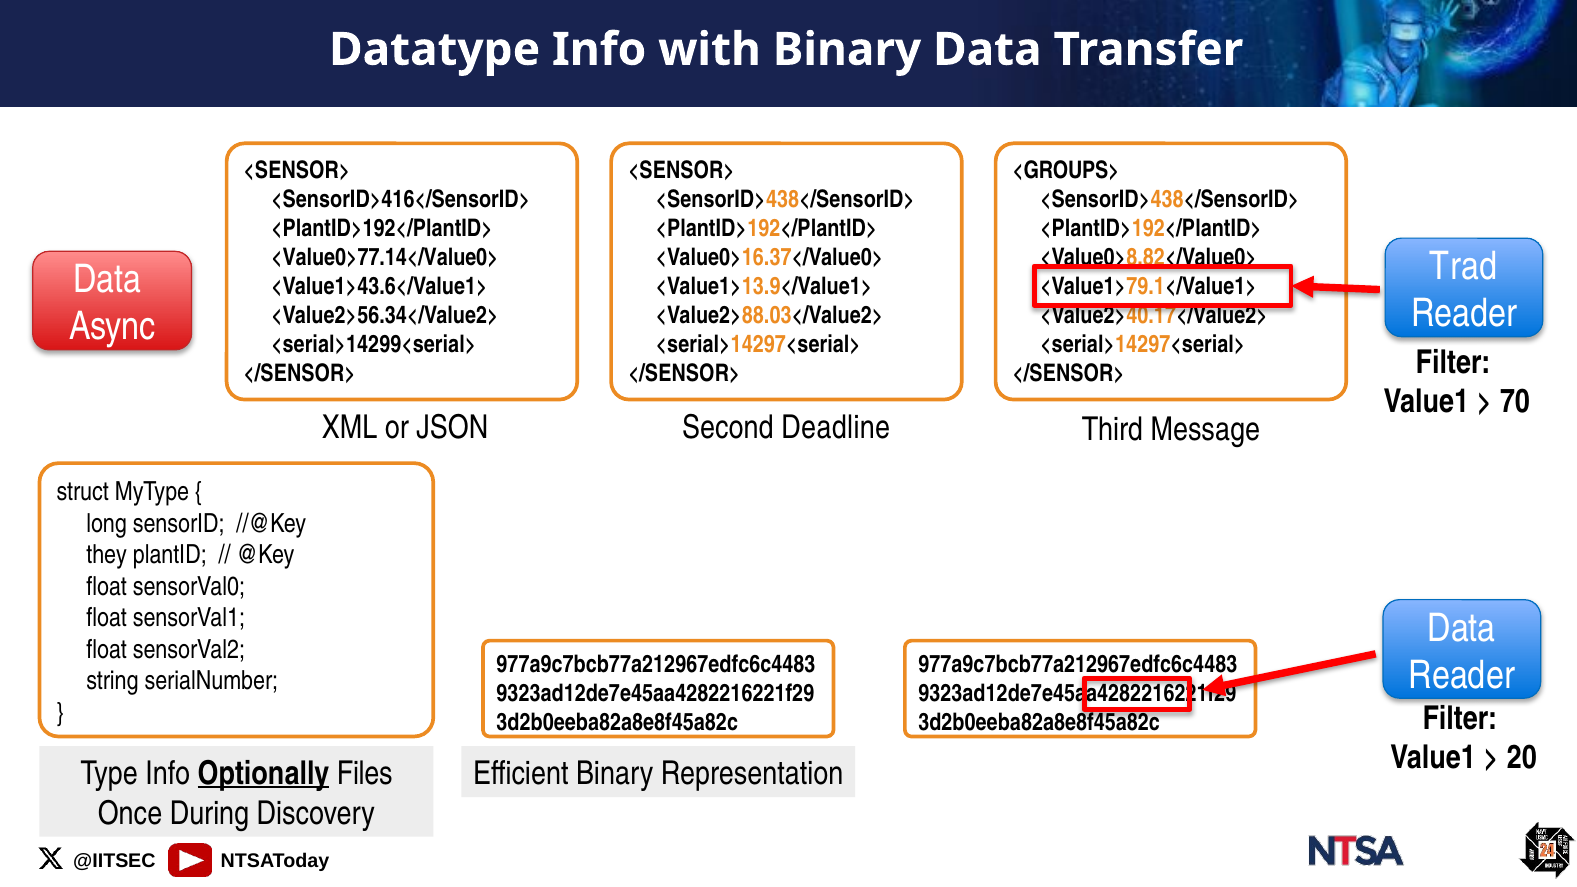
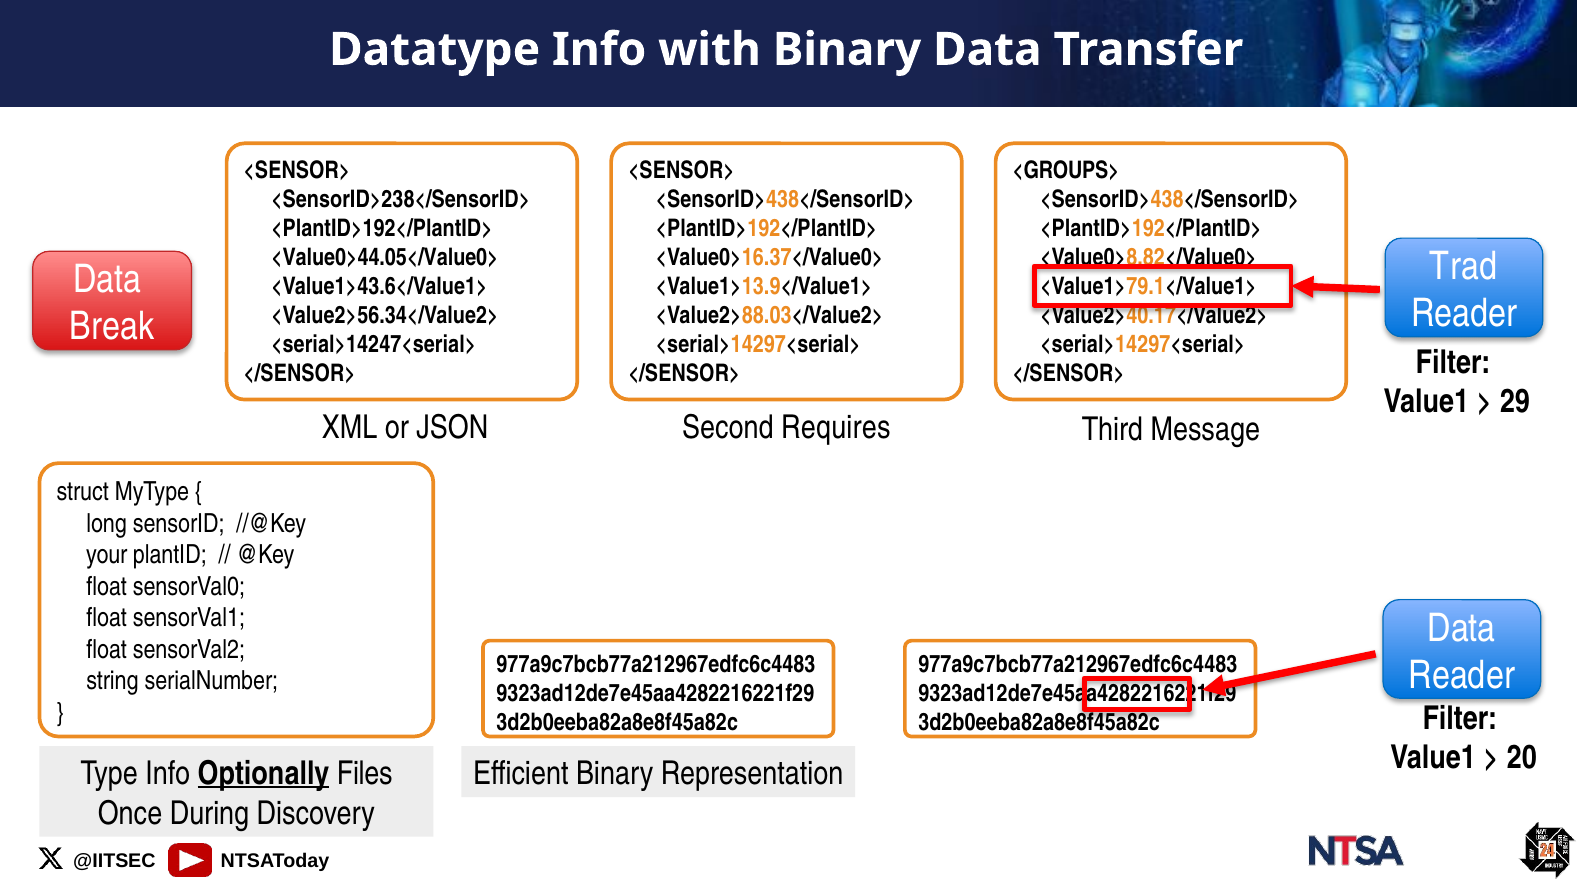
<SensorID>416</SensorID>: <SensorID>416</SensorID> -> <SensorID>238</SensorID>
<Value0>77.14</Value0>: <Value0>77.14</Value0> -> <Value0>44.05</Value0>
Async: Async -> Break
<serial>14299<serial>: <serial>14299<serial> -> <serial>14247<serial>
70: 70 -> 29
Deadline: Deadline -> Requires
they: they -> your
